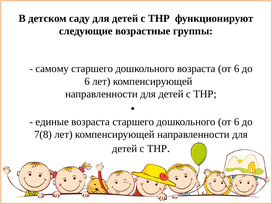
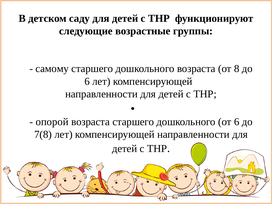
возраста от 6: 6 -> 8
единые: единые -> опорой
